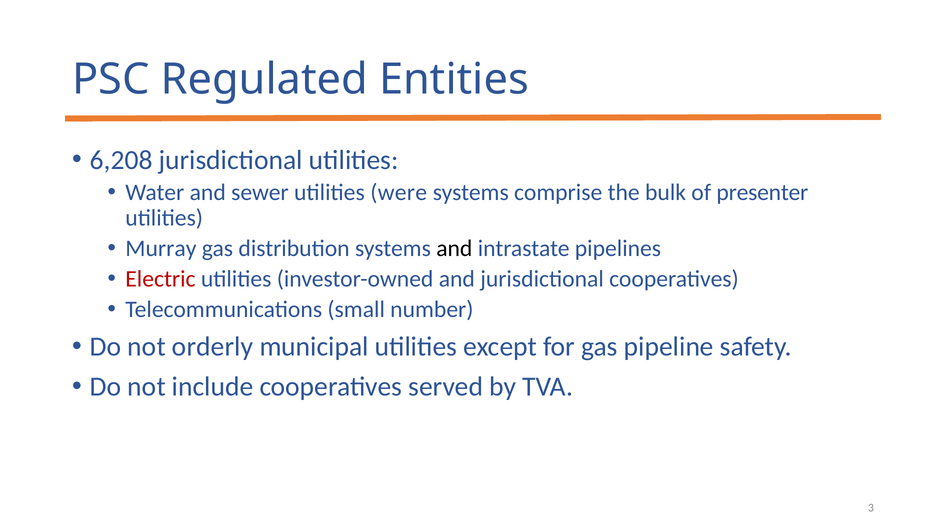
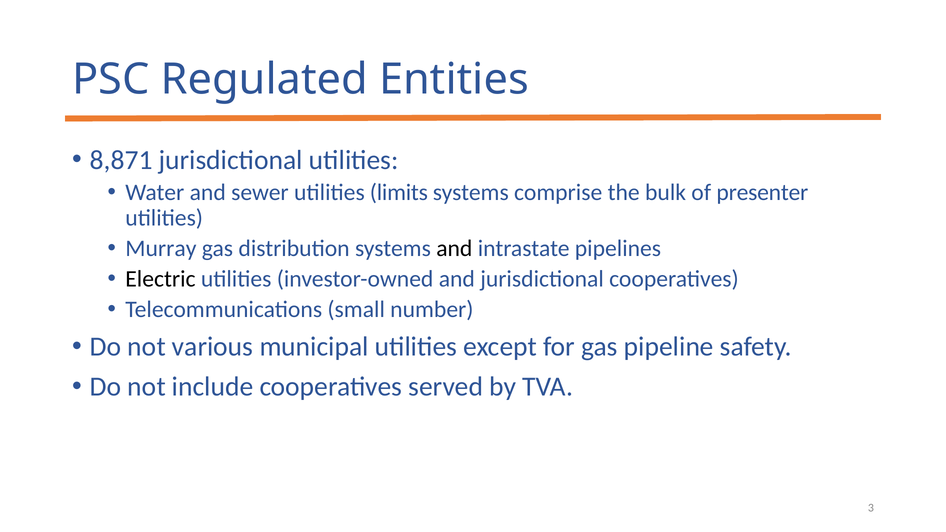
6,208: 6,208 -> 8,871
were: were -> limits
Electric colour: red -> black
orderly: orderly -> various
